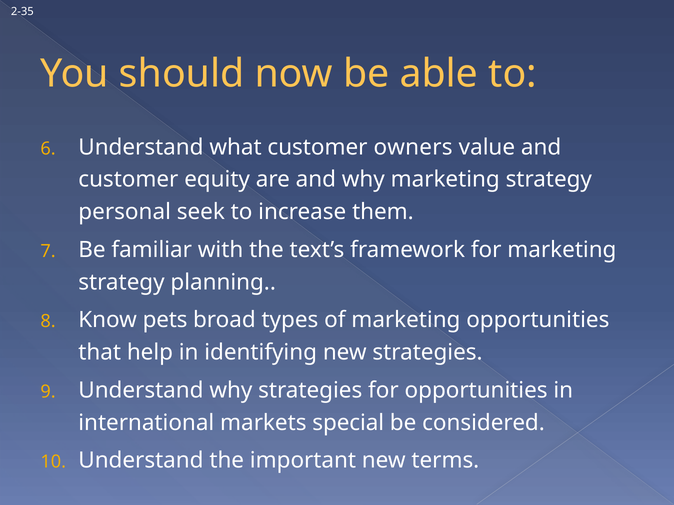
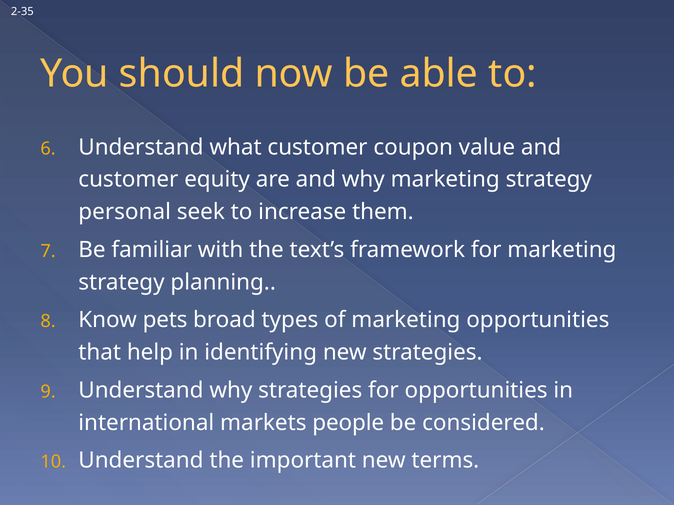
owners: owners -> coupon
special: special -> people
